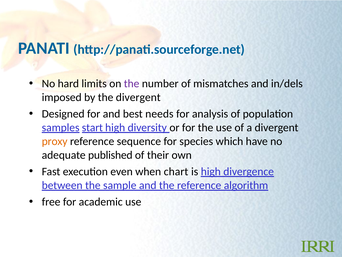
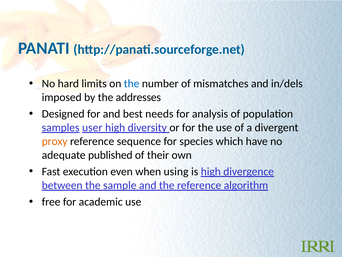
the at (132, 83) colour: purple -> blue
the divergent: divergent -> addresses
start: start -> user
chart: chart -> using
